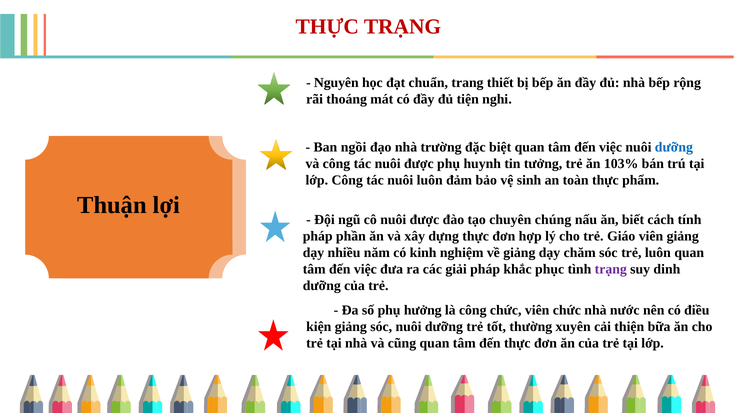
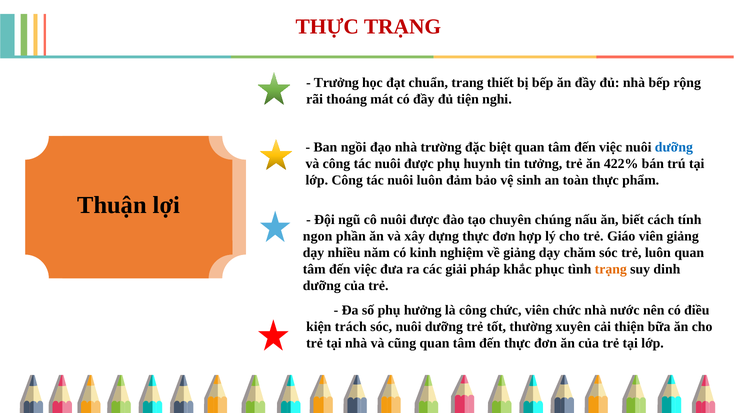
Nguyên: Nguyên -> Trưởng
103%: 103% -> 422%
pháp at (318, 236): pháp -> ngon
trạng at (611, 269) colour: purple -> orange
kiện giảng: giảng -> trách
